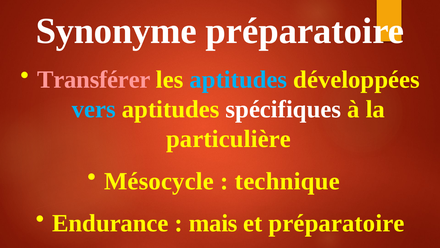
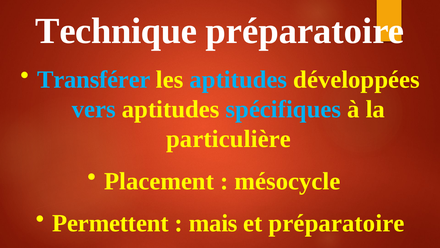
Synonyme: Synonyme -> Technique
Transférer colour: pink -> light blue
spécifiques colour: white -> light blue
Mésocycle: Mésocycle -> Placement
technique: technique -> mésocycle
Endurance: Endurance -> Permettent
